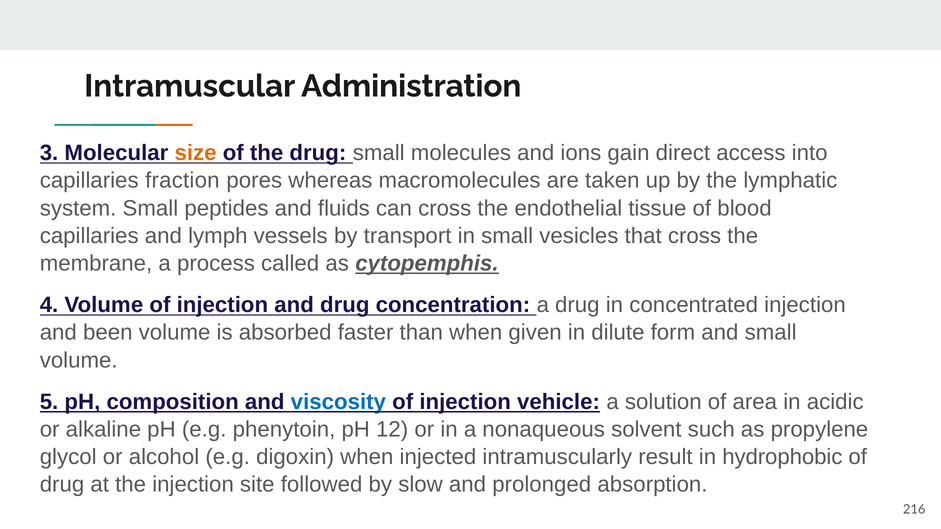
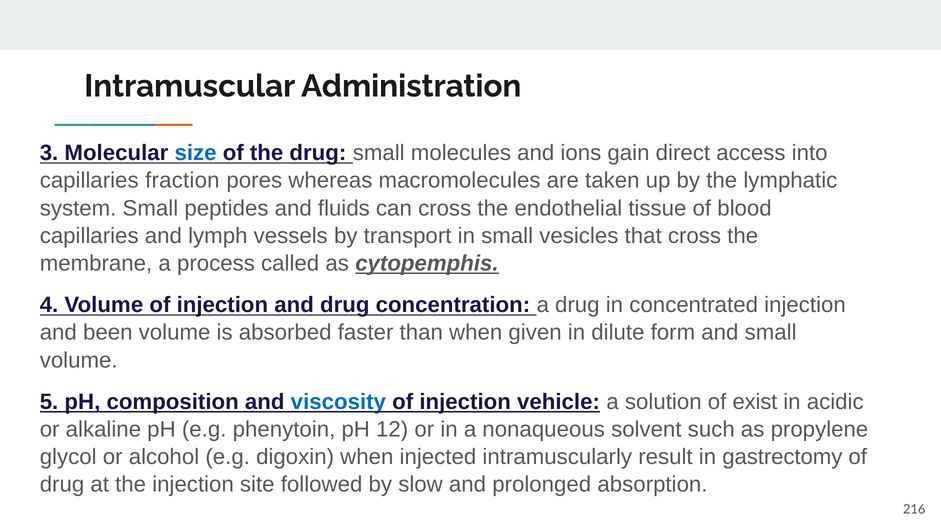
size colour: orange -> blue
area: area -> exist
hydrophobic: hydrophobic -> gastrectomy
